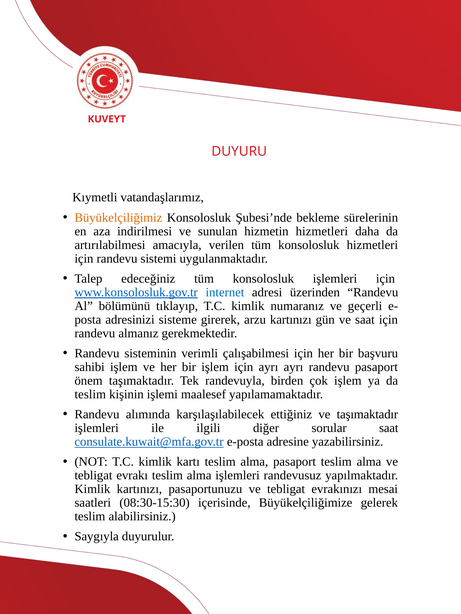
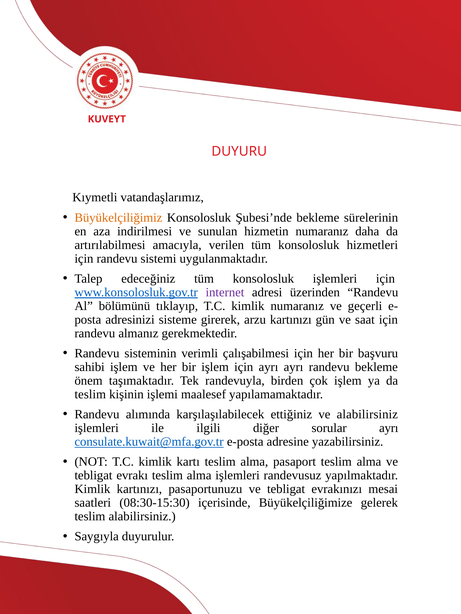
hizmetin hizmetleri: hizmetleri -> numaranız
internet colour: blue -> purple
randevu pasaport: pasaport -> bekleme
ve taşımaktadır: taşımaktadır -> alabilirsiniz
sorular saat: saat -> ayrı
